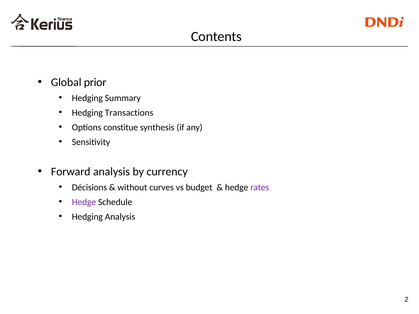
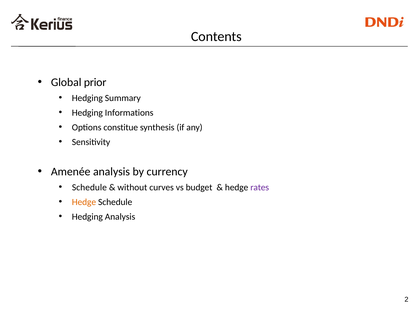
Transactions: Transactions -> Informations
Forward: Forward -> Amenée
Décisions at (89, 188): Décisions -> Schedule
Hedge at (84, 202) colour: purple -> orange
